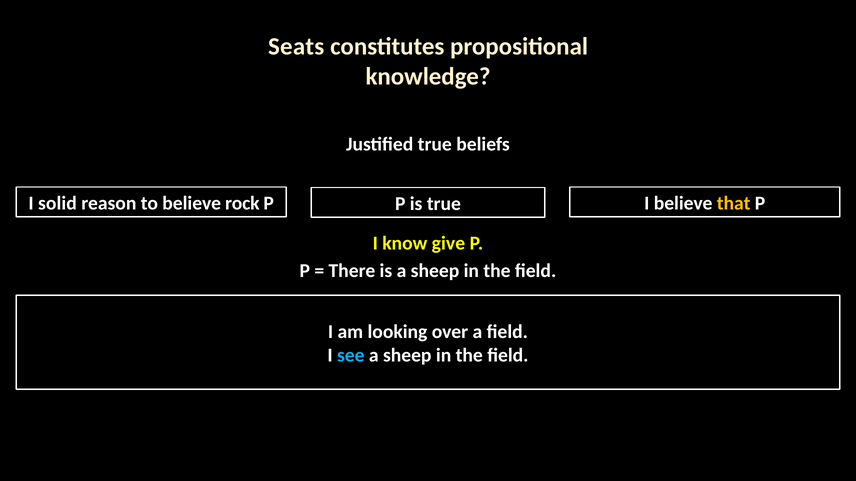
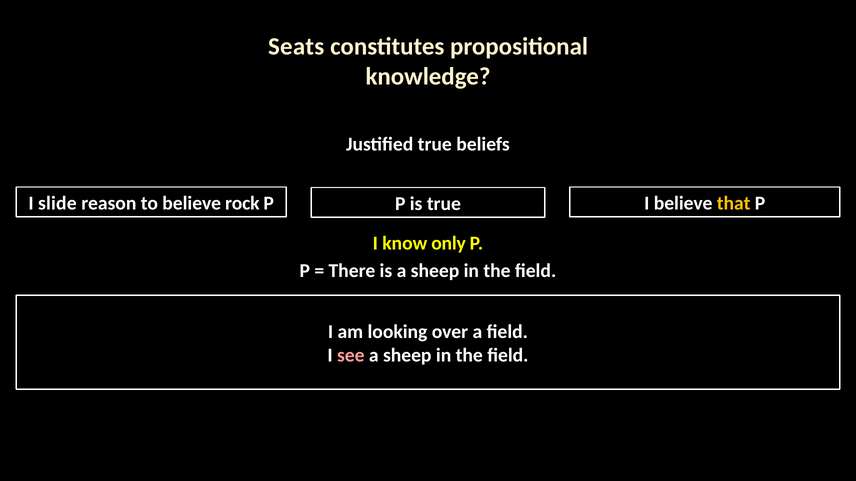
solid: solid -> slide
give: give -> only
see colour: light blue -> pink
